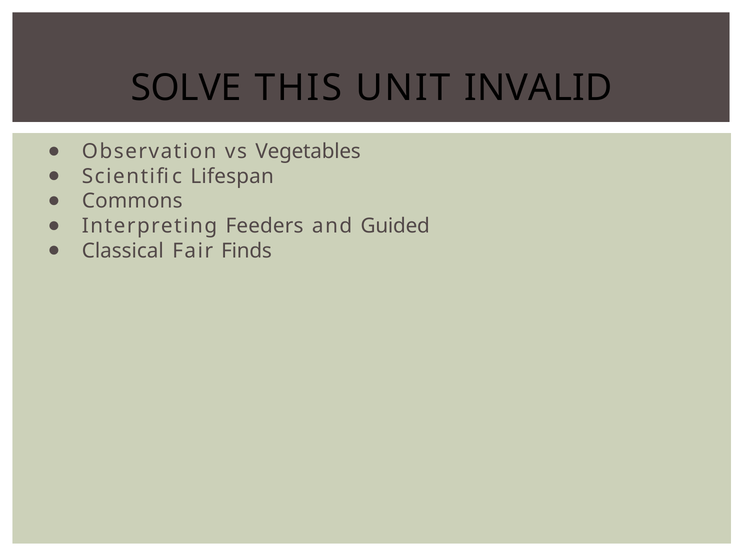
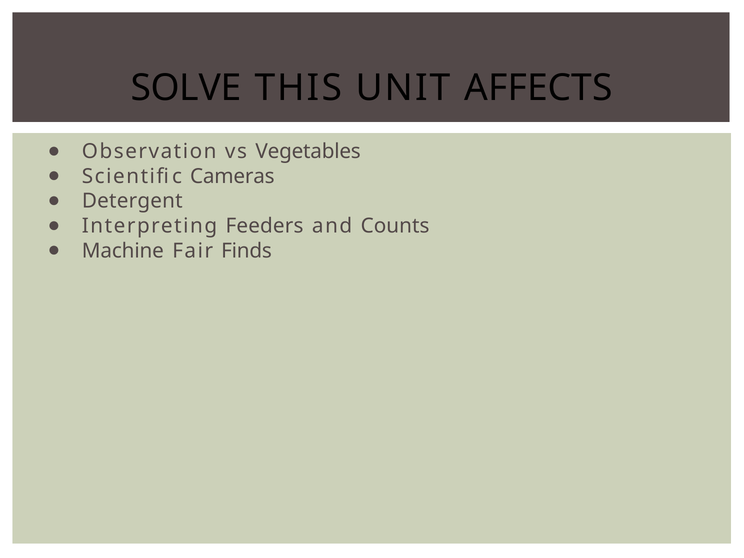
INVALID: INVALID -> AFFECTS
Lifespan: Lifespan -> Cameras
Commons: Commons -> Detergent
Guided: Guided -> Counts
Classical: Classical -> Machine
